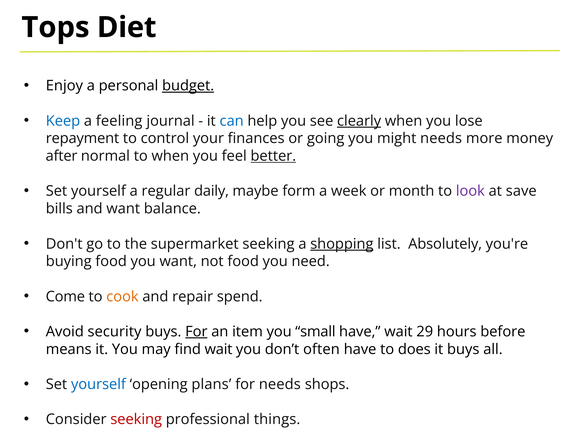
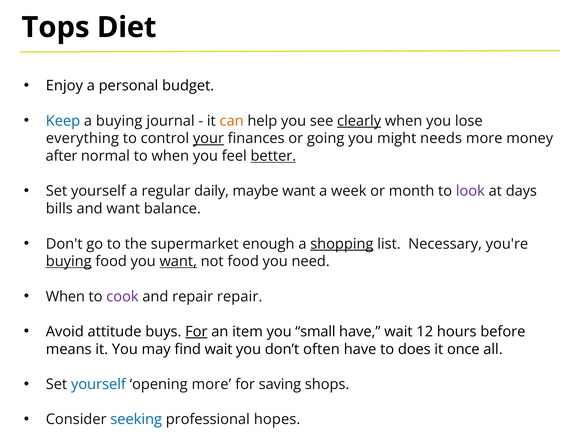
budget underline: present -> none
a feeling: feeling -> buying
can colour: blue -> orange
repayment: repayment -> everything
your underline: none -> present
maybe form: form -> want
save: save -> days
supermarket seeking: seeking -> enough
Absolutely: Absolutely -> Necessary
buying at (69, 261) underline: none -> present
want at (178, 261) underline: none -> present
Come at (65, 296): Come -> When
cook colour: orange -> purple
repair spend: spend -> repair
security: security -> attitude
29: 29 -> 12
it buys: buys -> once
opening plans: plans -> more
for needs: needs -> saving
seeking at (136, 419) colour: red -> blue
things: things -> hopes
